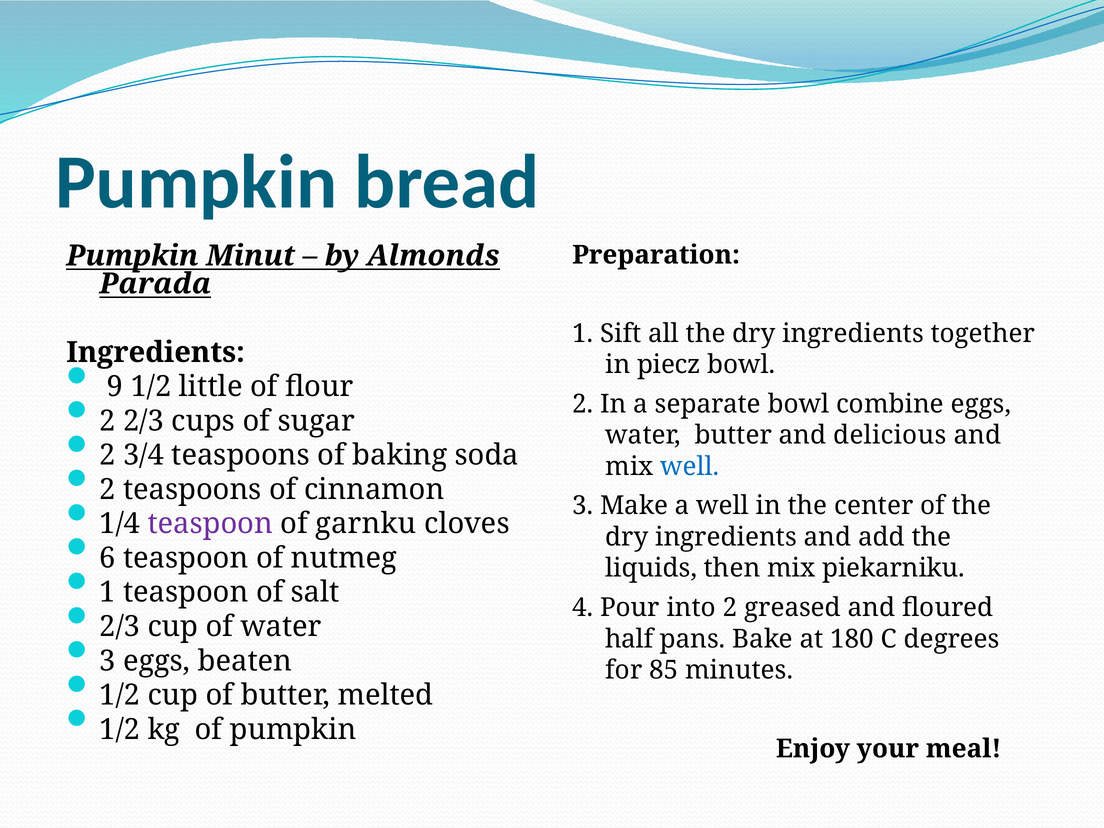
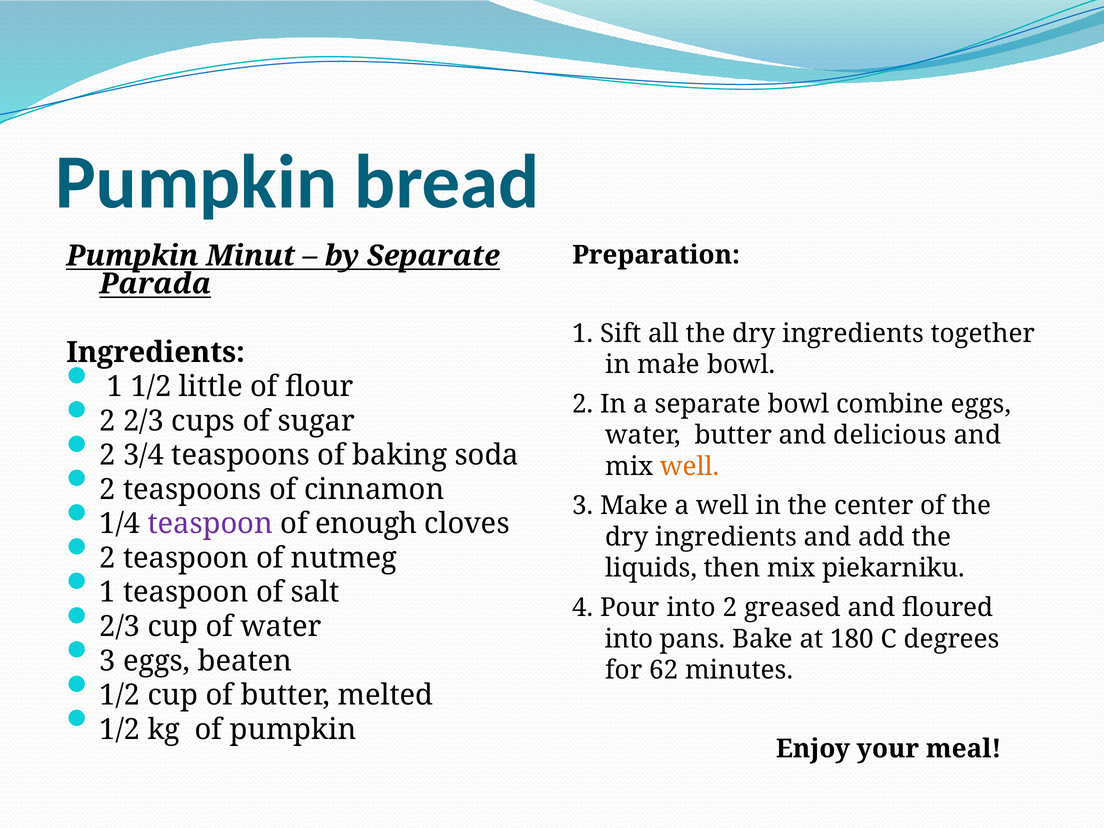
by Almonds: Almonds -> Separate
piecz: piecz -> małe
9 at (115, 387): 9 -> 1
well at (690, 467) colour: blue -> orange
garnku: garnku -> enough
6 at (107, 558): 6 -> 2
half at (629, 639): half -> into
85: 85 -> 62
